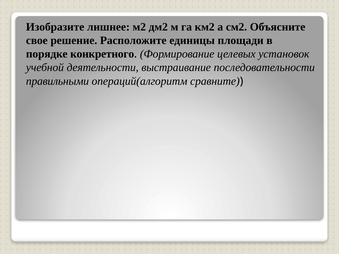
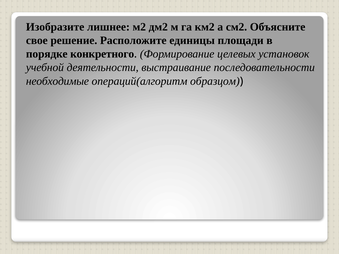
правильными: правильными -> необходимые
сравните: сравните -> образцом
